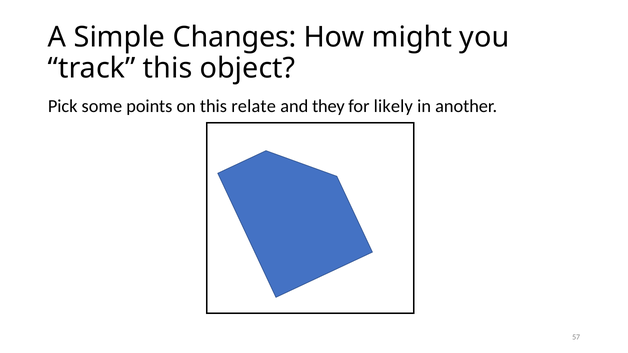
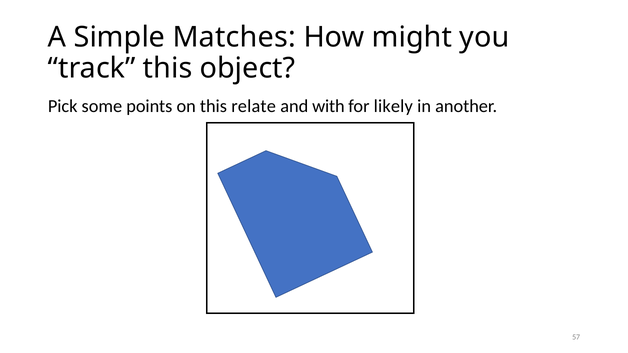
Changes: Changes -> Matches
they: they -> with
